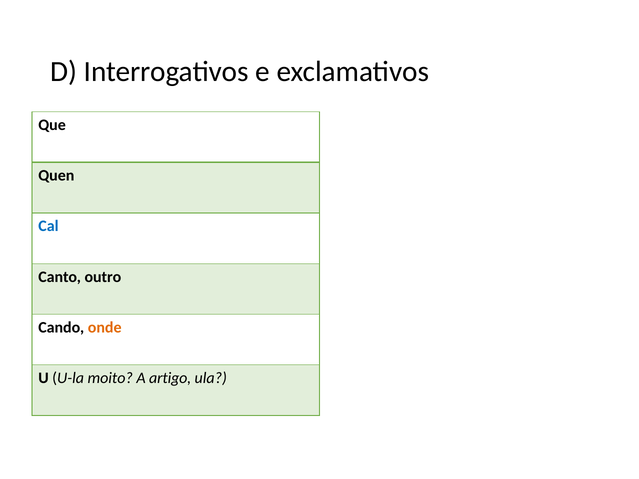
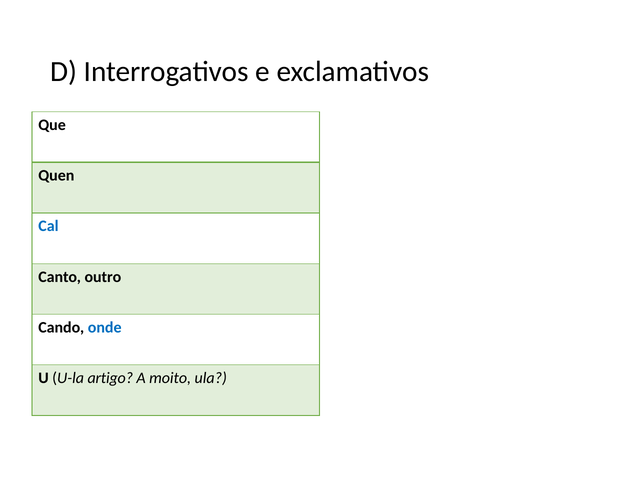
onde colour: orange -> blue
moito: moito -> artigo
artigo: artigo -> moito
